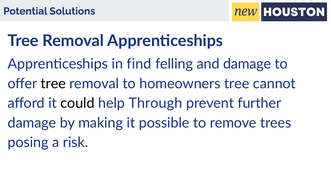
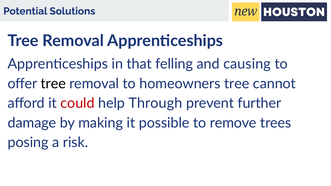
find: find -> that
and damage: damage -> causing
could colour: black -> red
